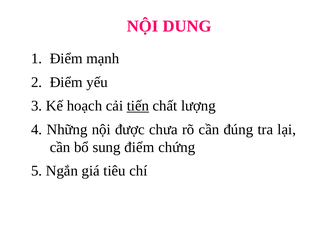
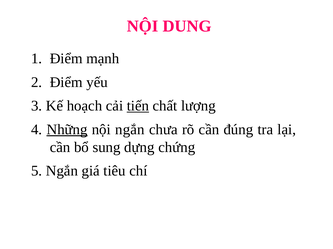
Những underline: none -> present
nội được: được -> ngắn
sung điểm: điểm -> dựng
